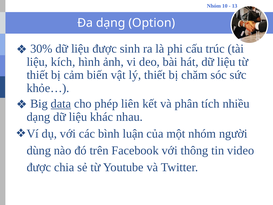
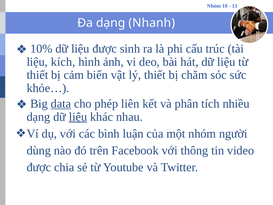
Option: Option -> Nhanh
30%: 30% -> 10%
liệu at (78, 117) underline: none -> present
